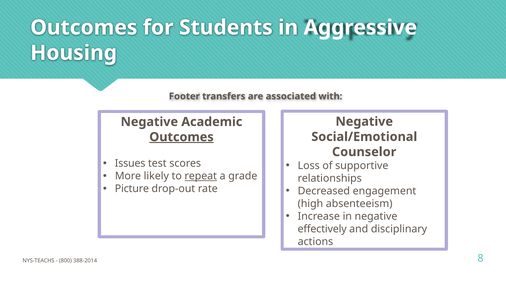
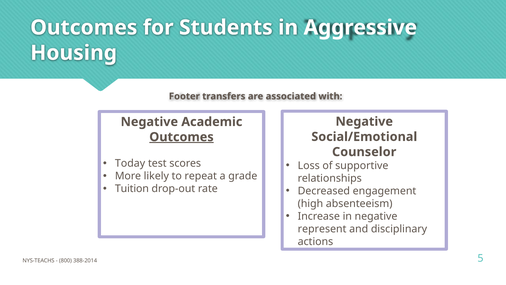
Issues: Issues -> Today
repeat underline: present -> none
Picture: Picture -> Tuition
effectively: effectively -> represent
8: 8 -> 5
